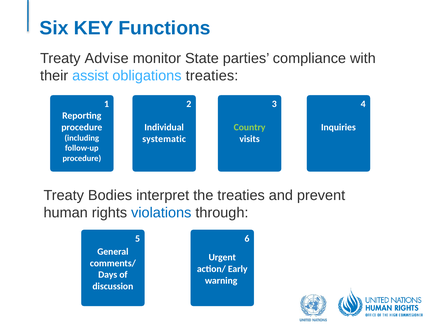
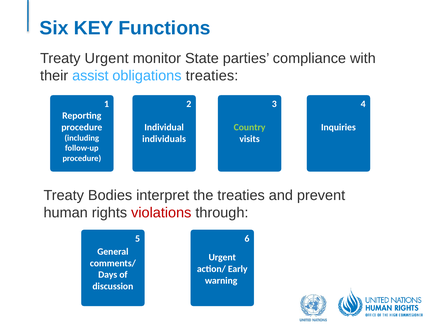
Treaty Advise: Advise -> Urgent
systematic: systematic -> individuals
violations colour: blue -> red
